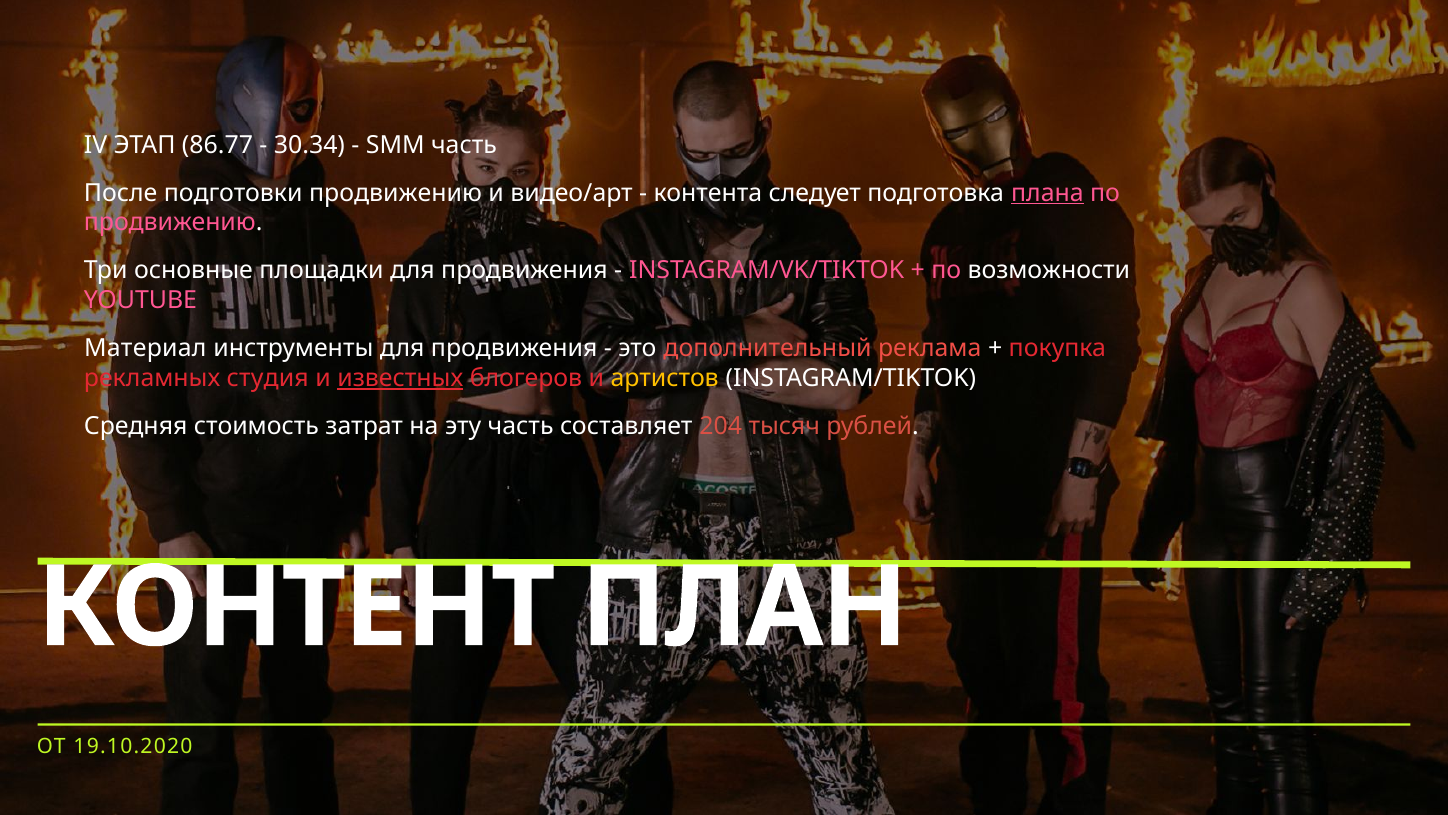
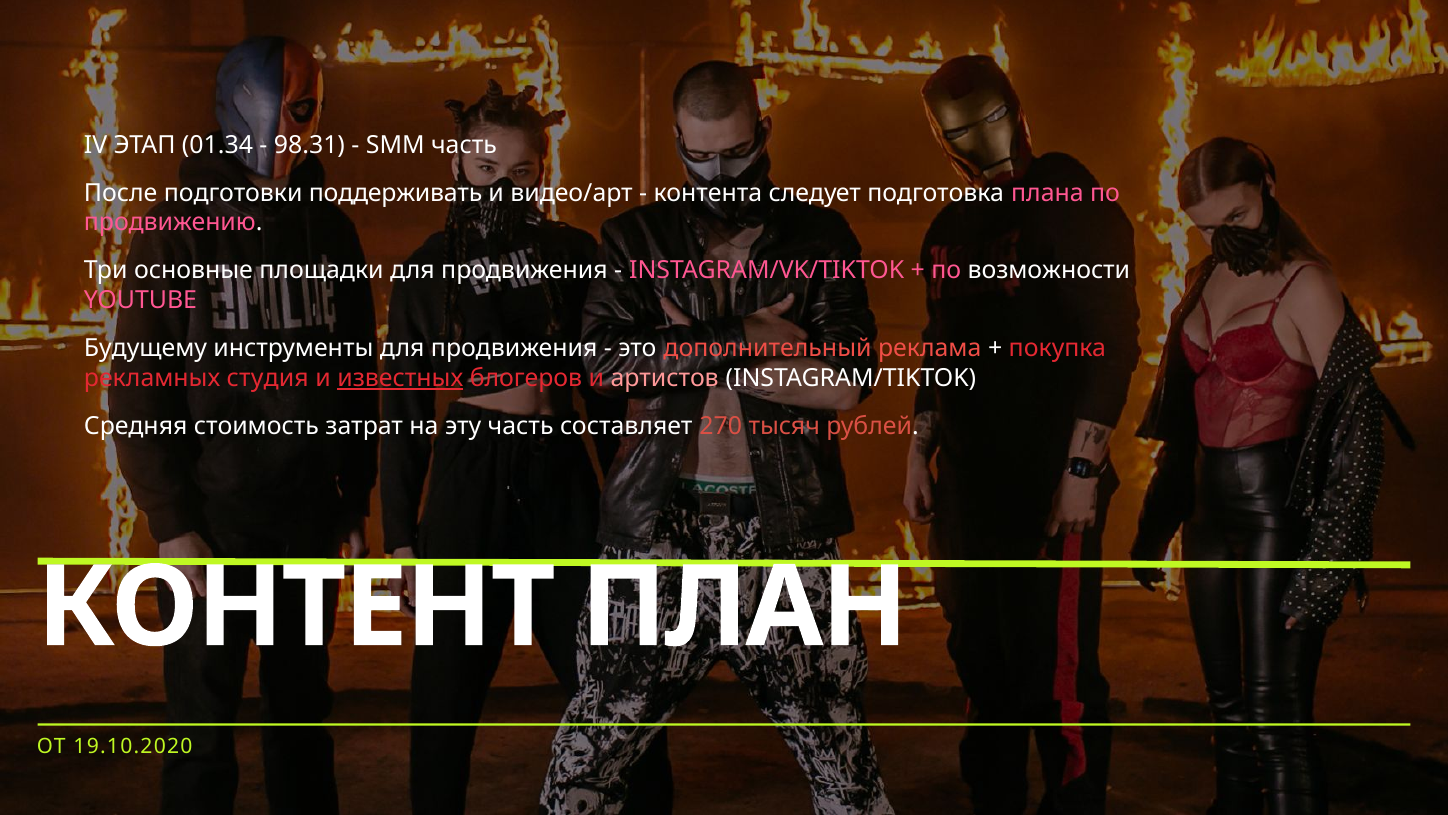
86.77: 86.77 -> 01.34
30.34: 30.34 -> 98.31
подготовки продвижению: продвижению -> поддерживать
плана underline: present -> none
Материал: Материал -> Будущему
артистов colour: yellow -> pink
204: 204 -> 270
